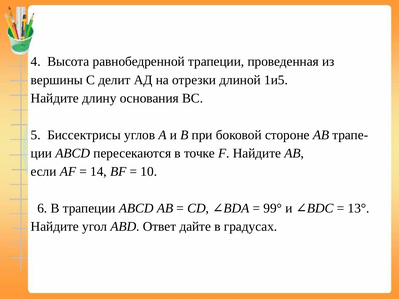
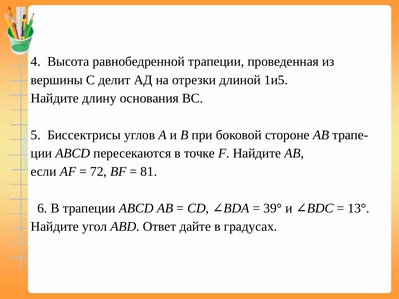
14: 14 -> 72
10: 10 -> 81
99°: 99° -> 39°
